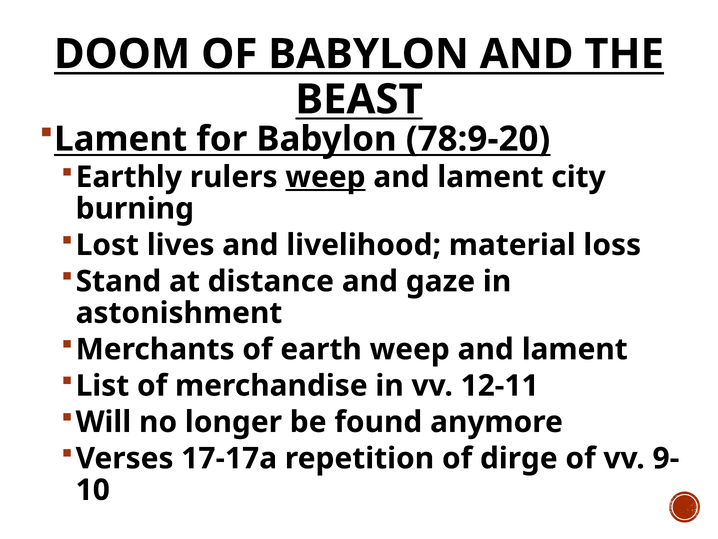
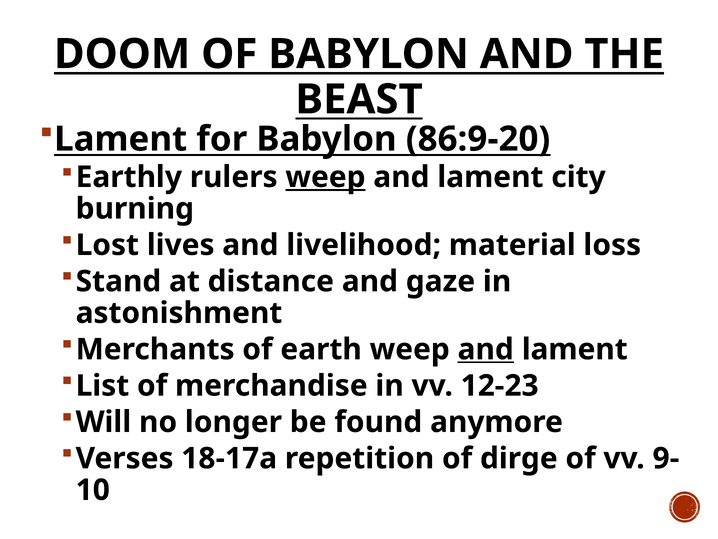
78:9-20: 78:9-20 -> 86:9-20
and at (486, 349) underline: none -> present
12-11: 12-11 -> 12-23
17-17a: 17-17a -> 18-17a
